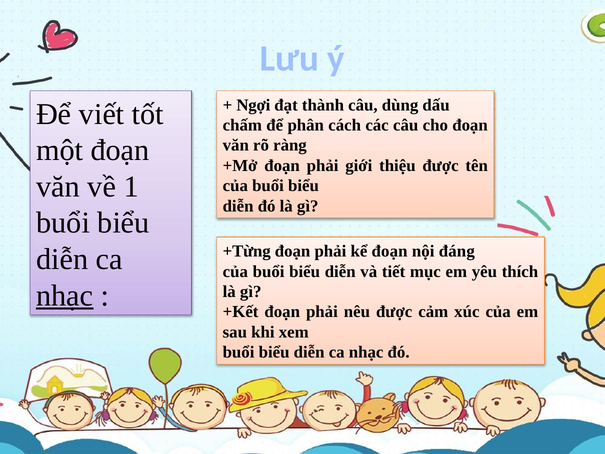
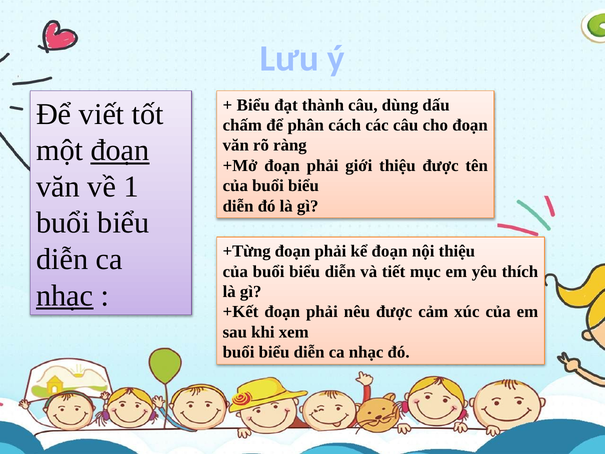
Ngợi at (253, 105): Ngợi -> Biểu
đoạn at (120, 150) underline: none -> present
nội đáng: đáng -> thiệu
